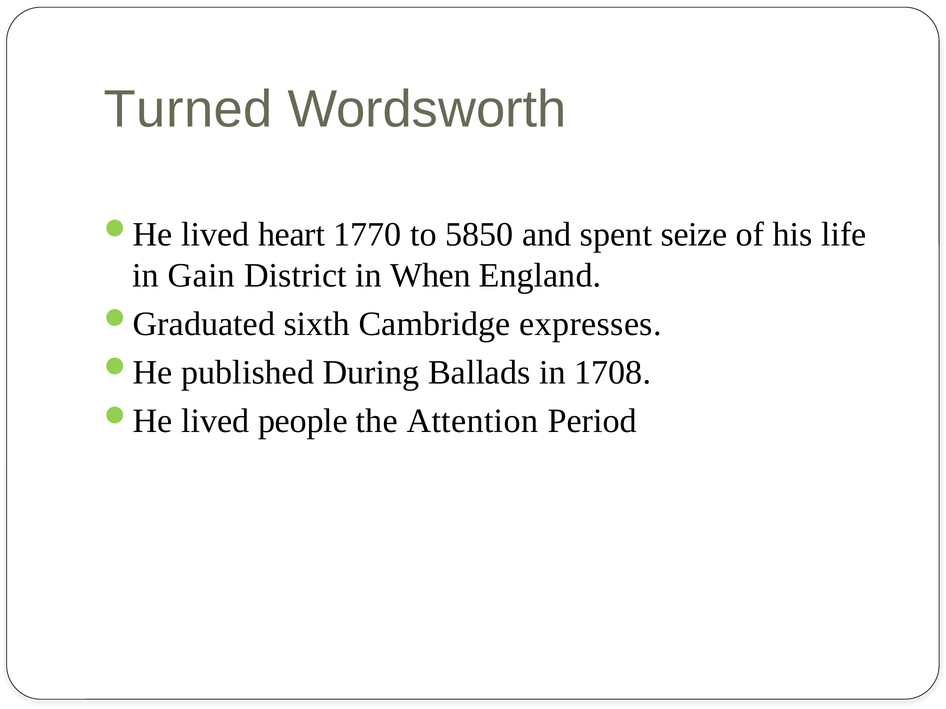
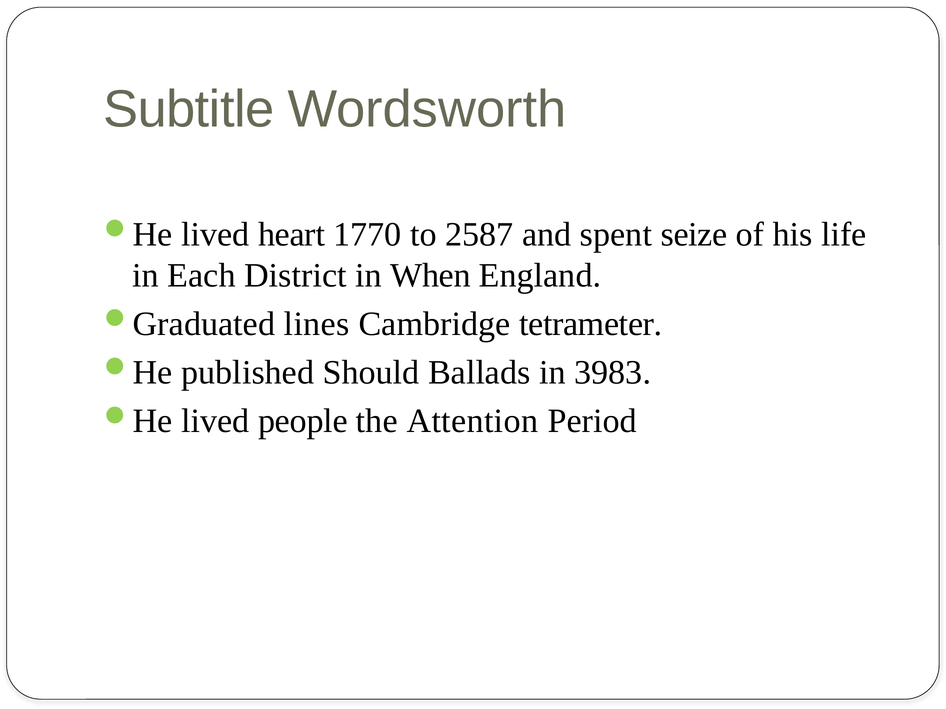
Turned: Turned -> Subtitle
5850: 5850 -> 2587
Gain: Gain -> Each
sixth: sixth -> lines
expresses: expresses -> tetrameter
During: During -> Should
1708: 1708 -> 3983
